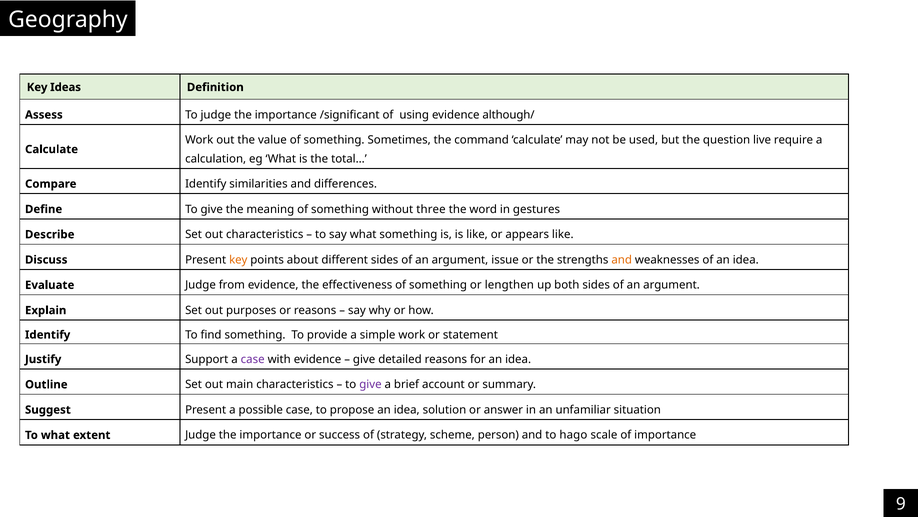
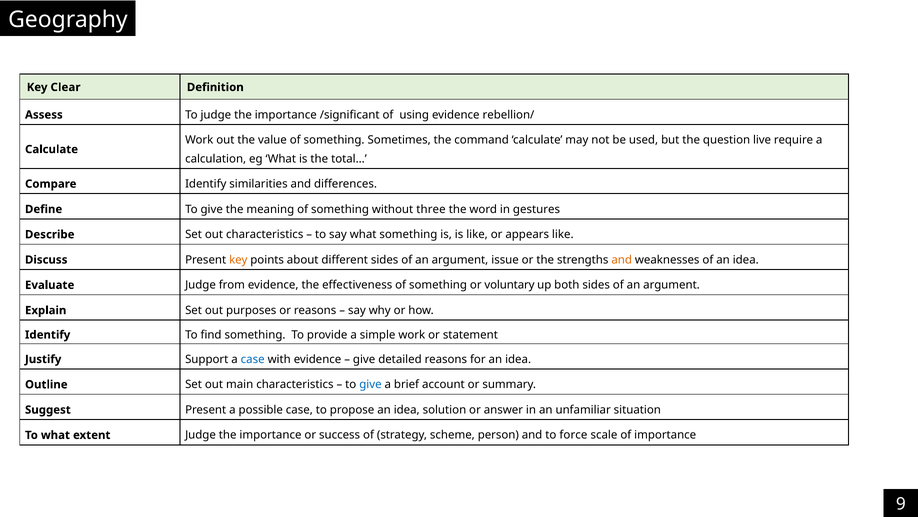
Ideas: Ideas -> Clear
although/: although/ -> rebellion/
lengthen: lengthen -> voluntary
case at (253, 359) colour: purple -> blue
give at (370, 384) colour: purple -> blue
hago: hago -> force
